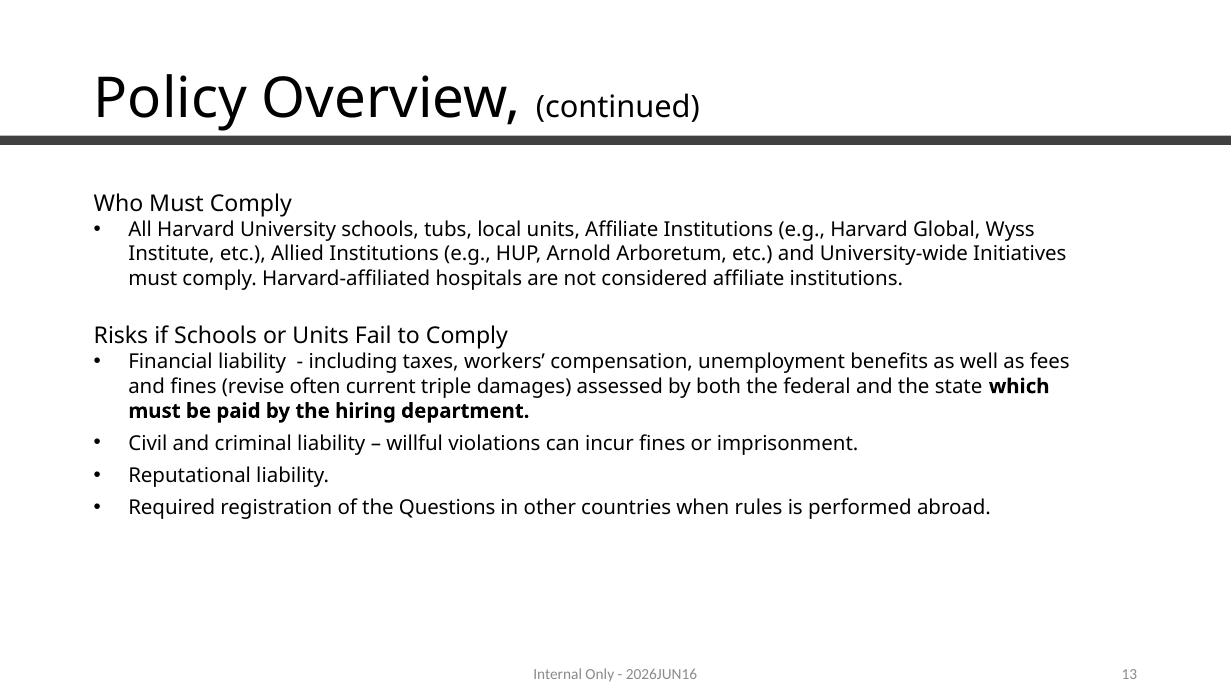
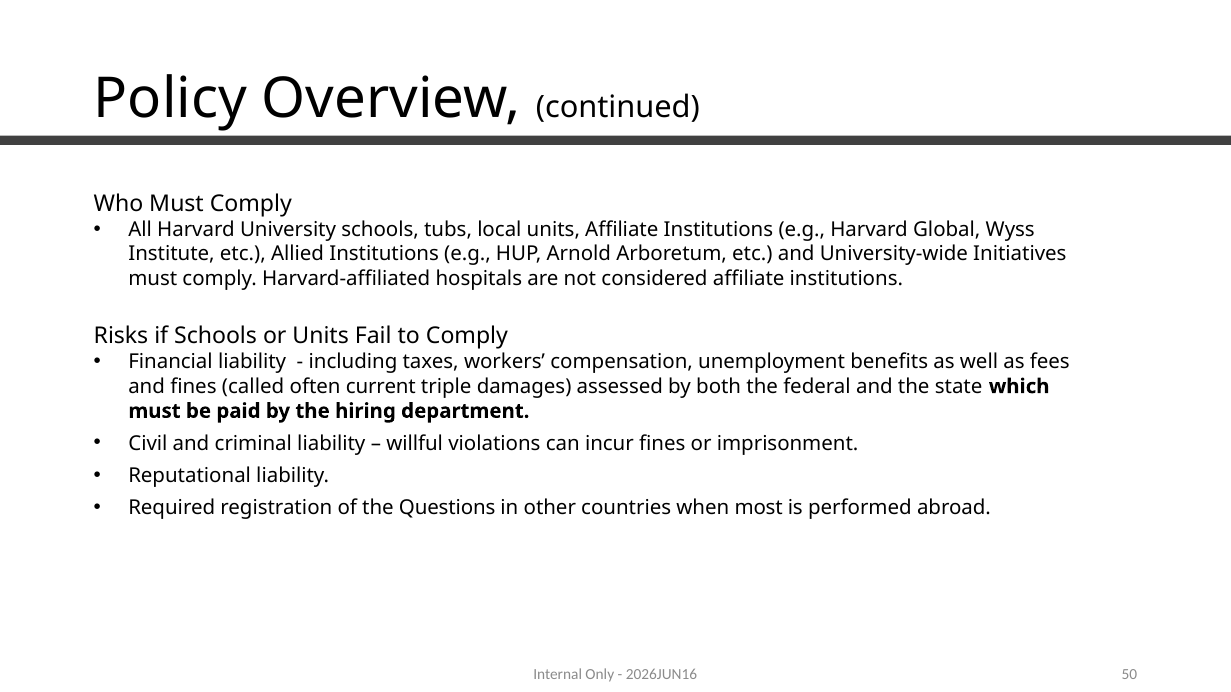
revise: revise -> called
rules: rules -> most
13: 13 -> 50
